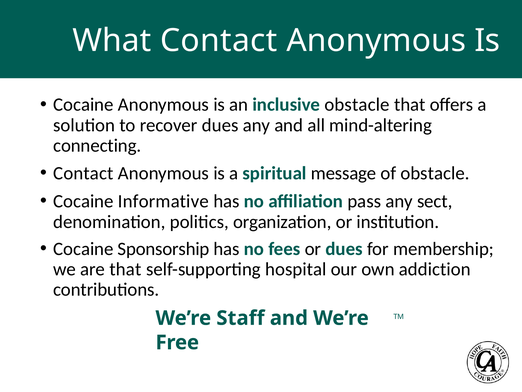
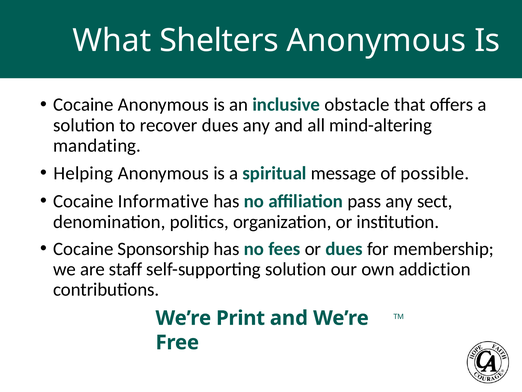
What Contact: Contact -> Shelters
connecting: connecting -> mandating
Contact at (83, 173): Contact -> Helping
of obstacle: obstacle -> possible
are that: that -> staff
self-supporting hospital: hospital -> solution
Staff: Staff -> Print
